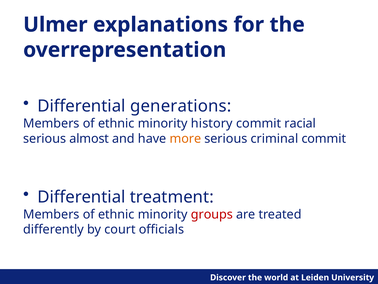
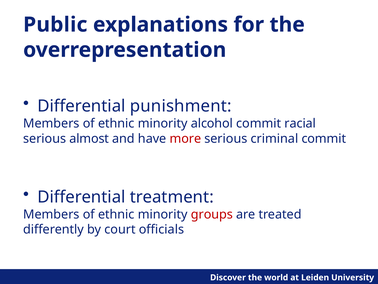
Ulmer: Ulmer -> Public
generations: generations -> punishment
history: history -> alcohol
more colour: orange -> red
